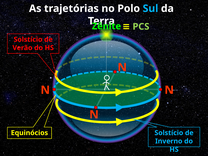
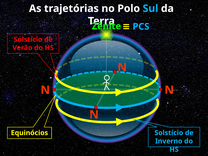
PCS colour: light green -> light blue
